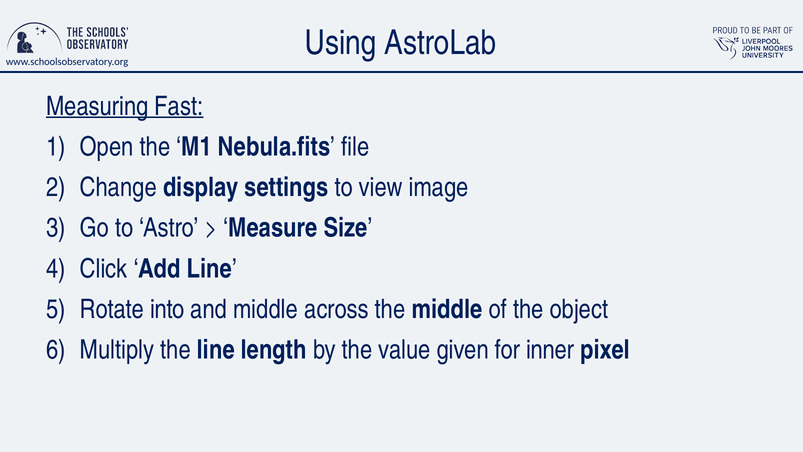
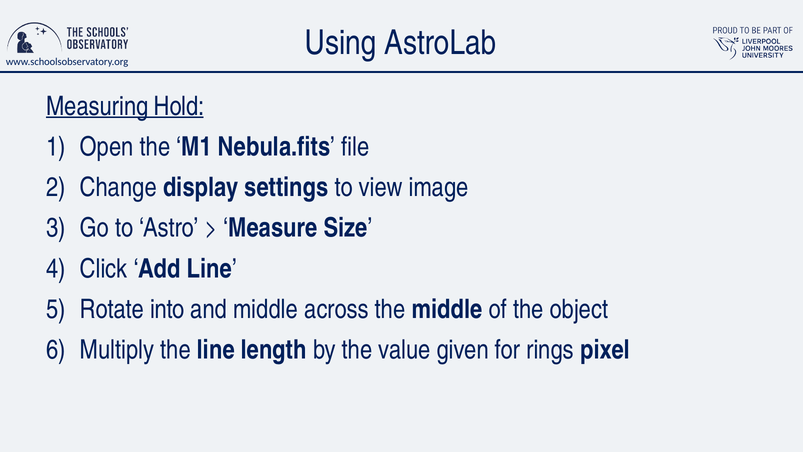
Fast: Fast -> Hold
inner: inner -> rings
